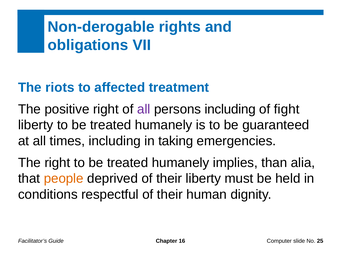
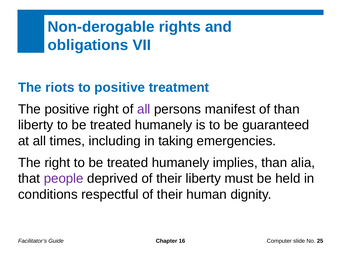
to affected: affected -> positive
persons including: including -> manifest
of fight: fight -> than
people colour: orange -> purple
